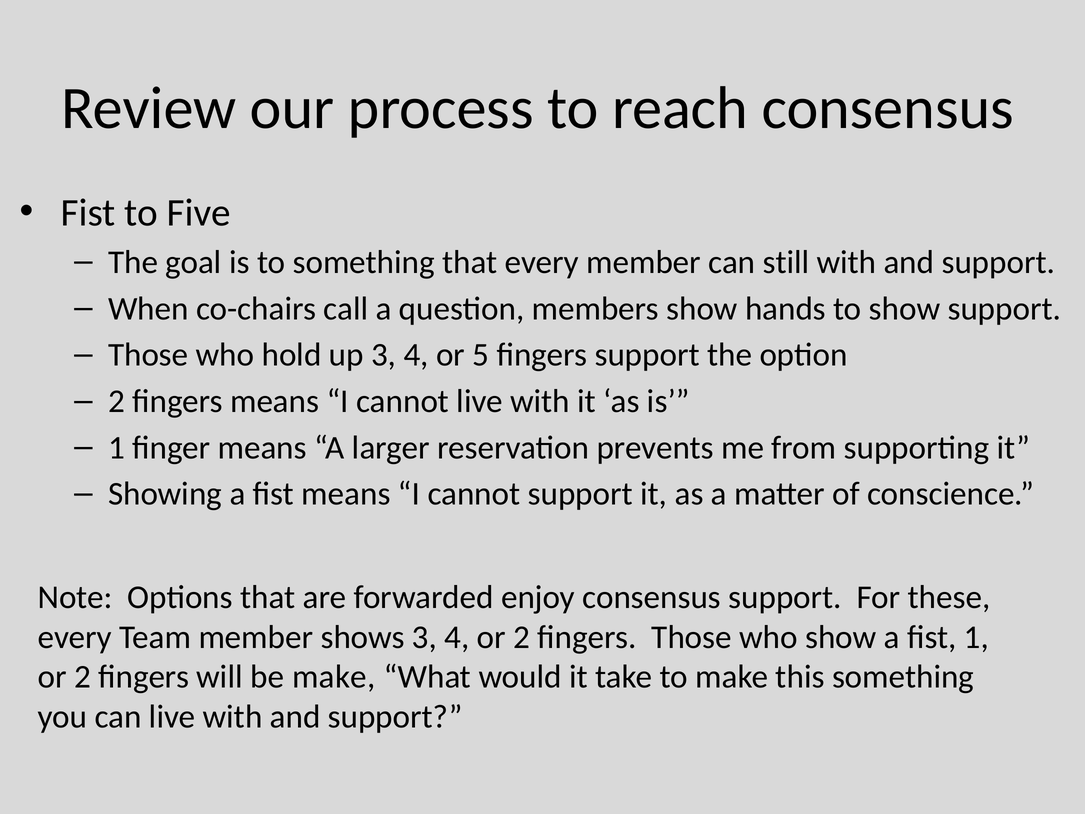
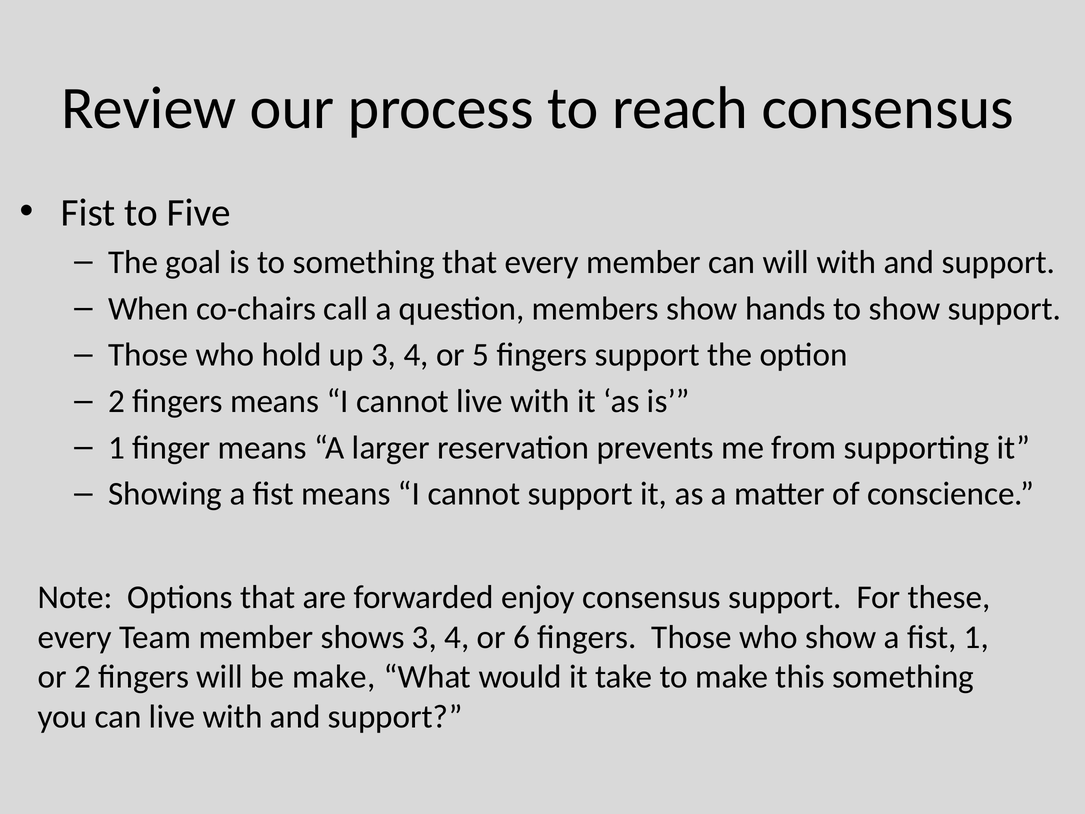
can still: still -> will
4 or 2: 2 -> 6
